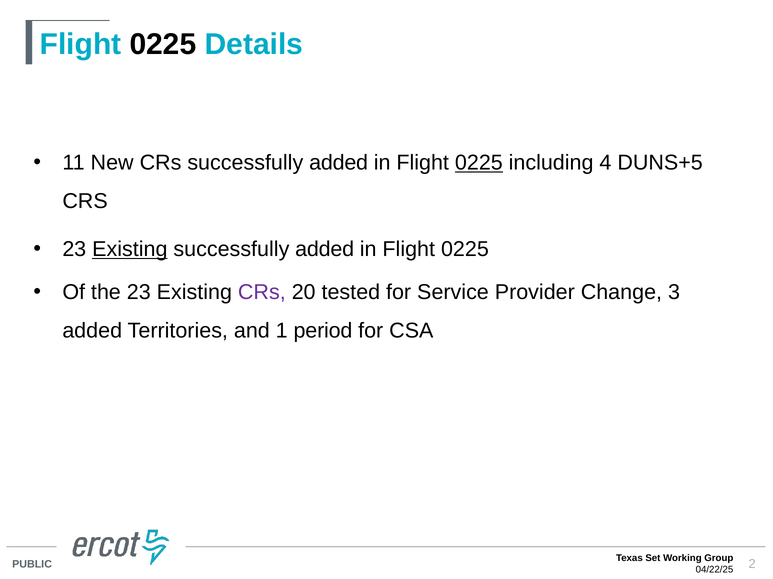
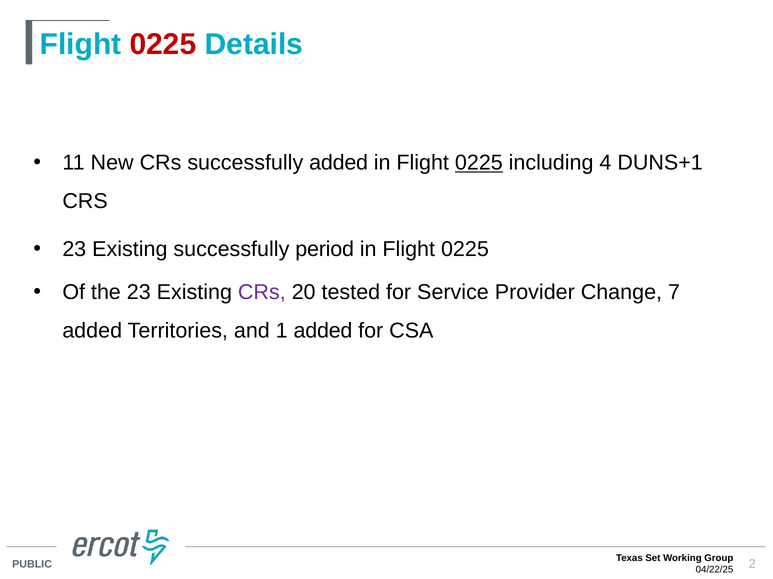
0225 at (163, 45) colour: black -> red
DUNS+5: DUNS+5 -> DUNS+1
Existing at (130, 250) underline: present -> none
added at (325, 250): added -> period
3: 3 -> 7
1 period: period -> added
